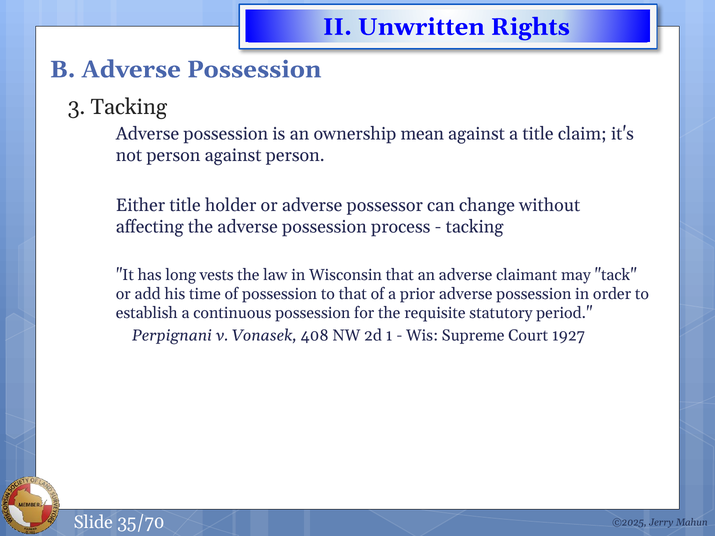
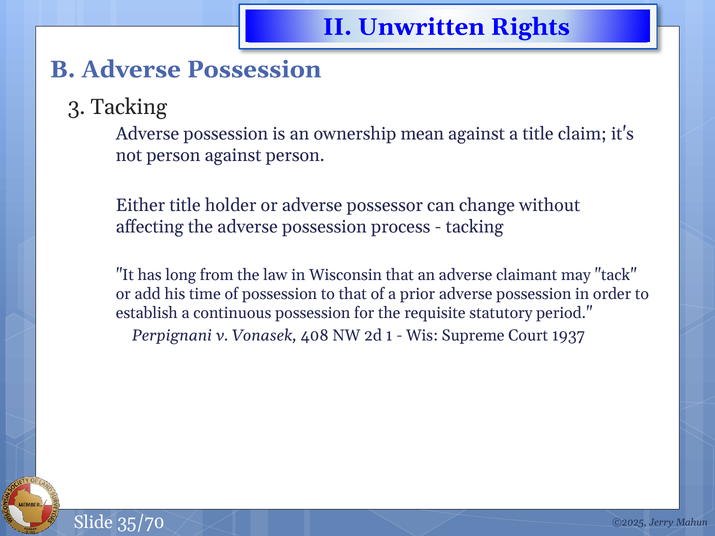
vests: vests -> from
1927: 1927 -> 1937
